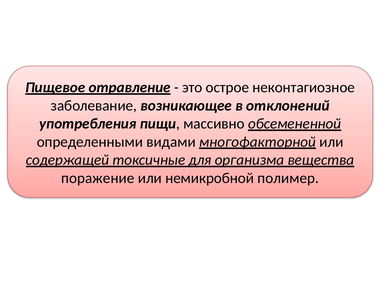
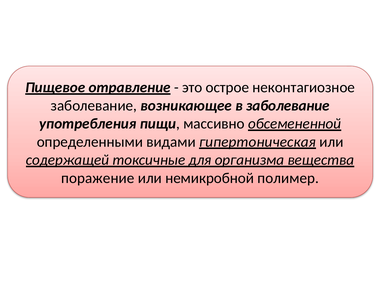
в отклонений: отклонений -> заболевание
многофакторной: многофакторной -> гипертоническая
